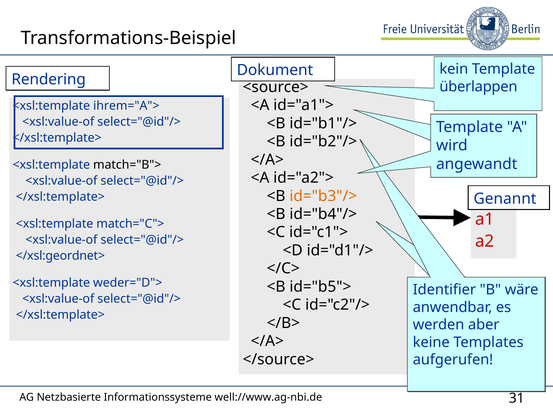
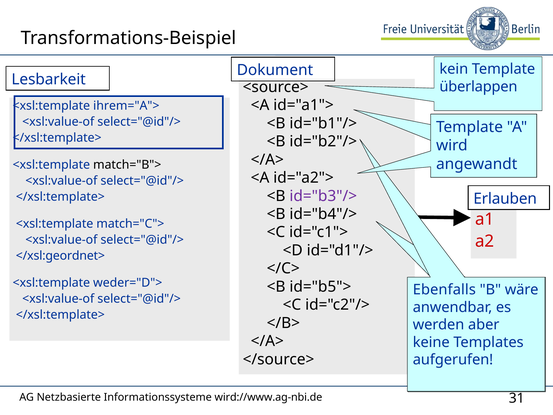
Rendering: Rendering -> Lesbarkeit
id="b3"/> colour: orange -> purple
Genannt: Genannt -> Erlauben
Identifier: Identifier -> Ebenfalls
well://www.ag-nbi.de: well://www.ag-nbi.de -> wird://www.ag-nbi.de
